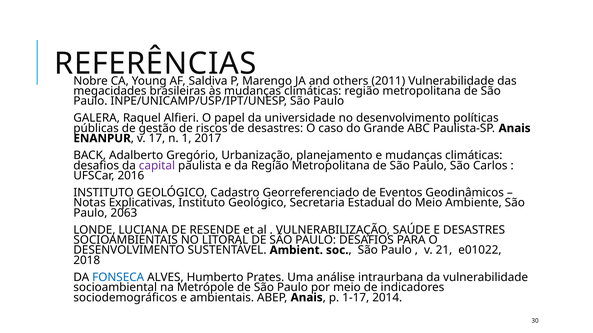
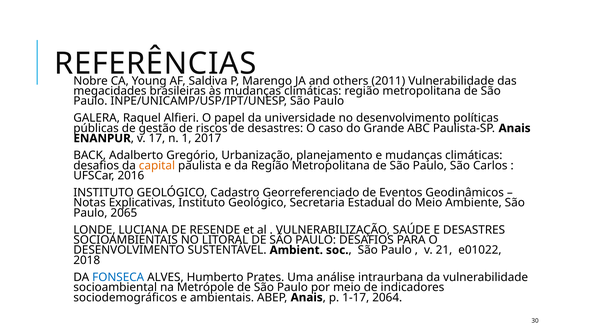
capital colour: purple -> orange
2063: 2063 -> 2065
2014: 2014 -> 2064
